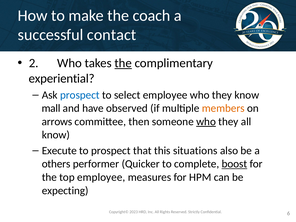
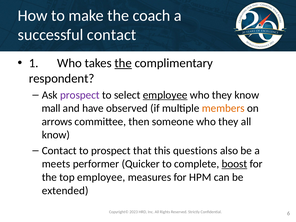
2: 2 -> 1
experiential: experiential -> respondent
prospect at (80, 95) colour: blue -> purple
employee at (165, 95) underline: none -> present
who at (206, 122) underline: present -> none
Execute at (59, 151): Execute -> Contact
situations: situations -> questions
others: others -> meets
expecting: expecting -> extended
